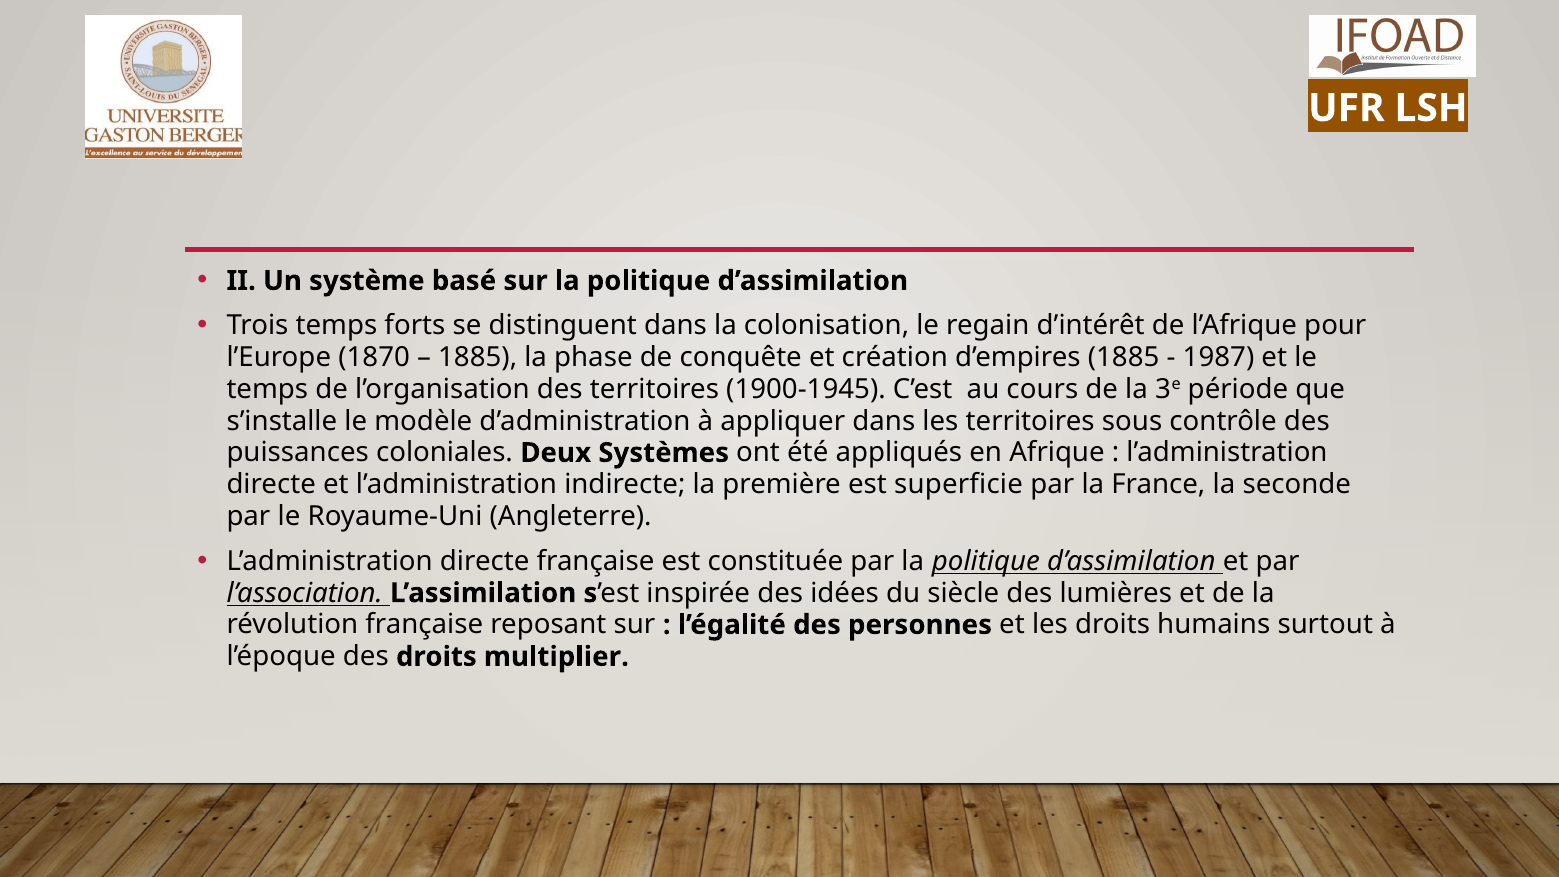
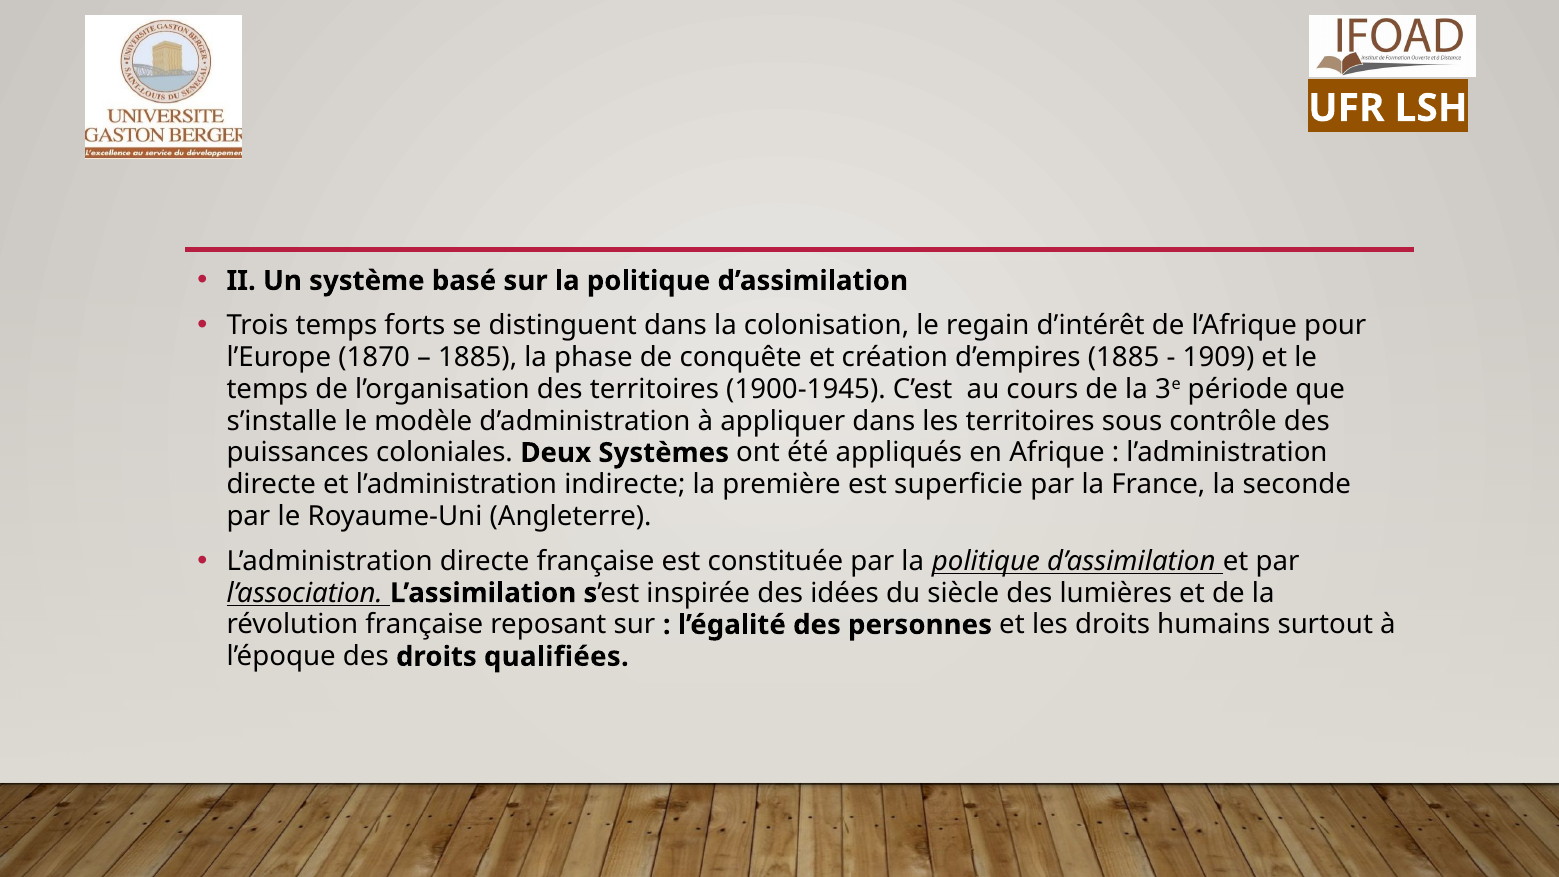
1987: 1987 -> 1909
multiplier: multiplier -> qualifiées
